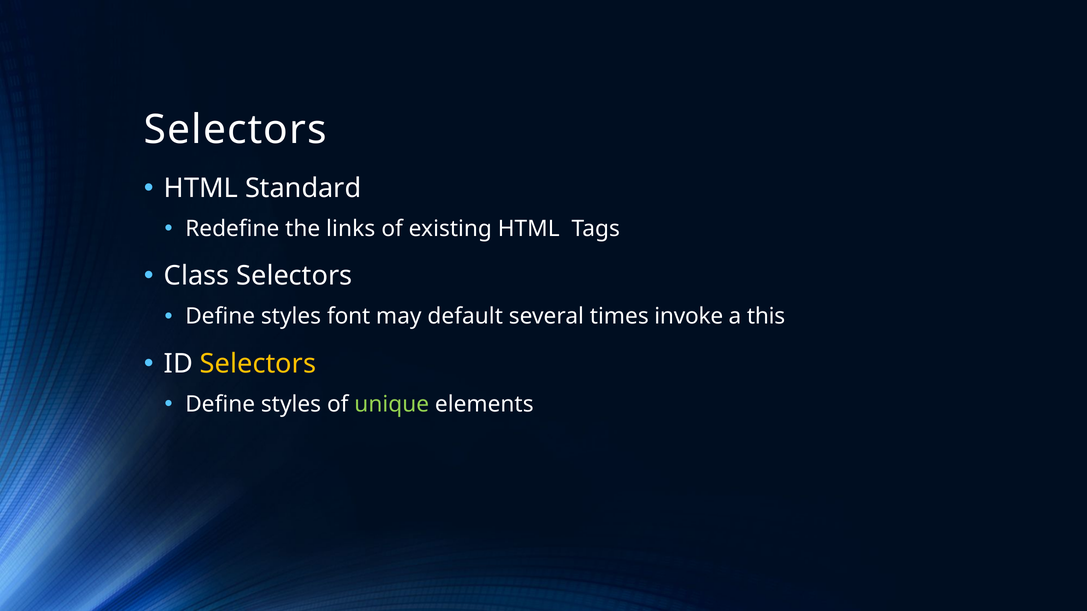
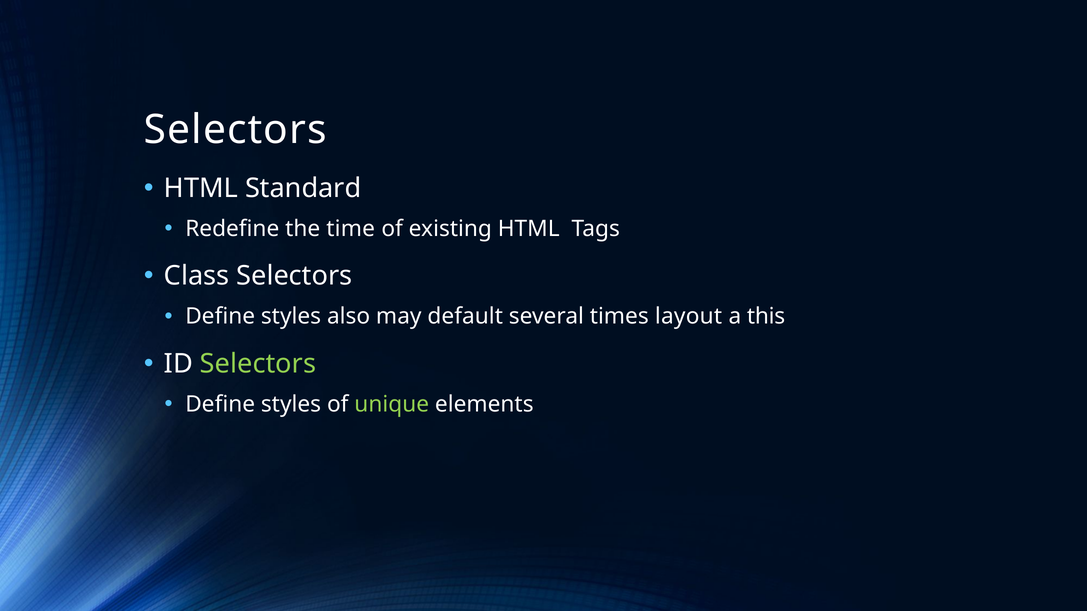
links: links -> time
font: font -> also
invoke: invoke -> layout
Selectors at (258, 364) colour: yellow -> light green
